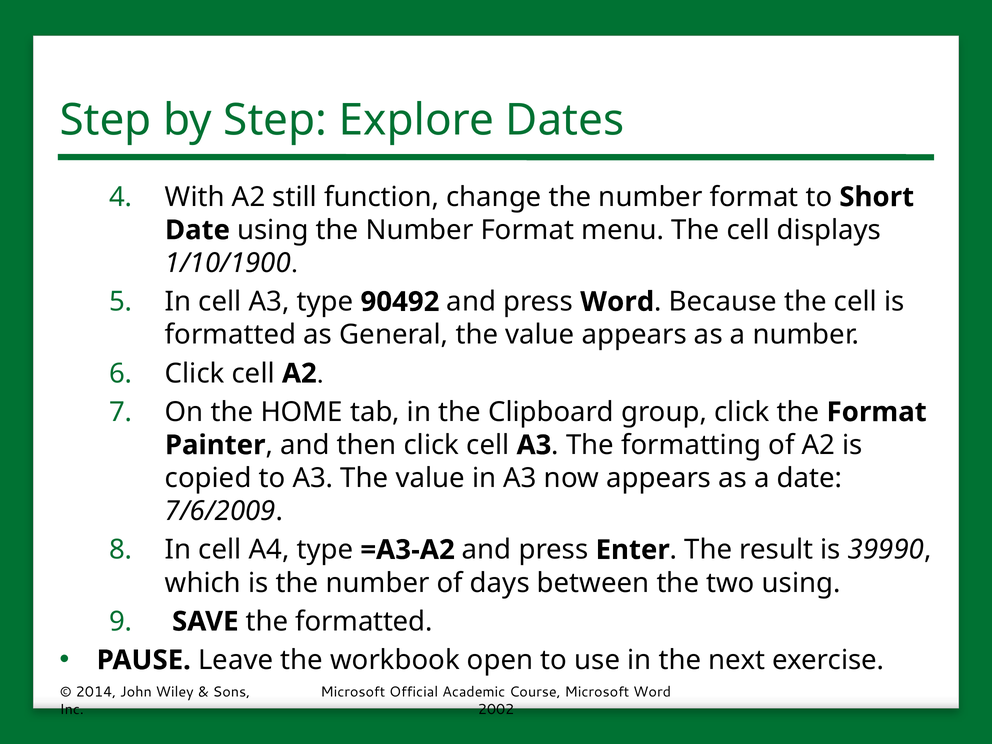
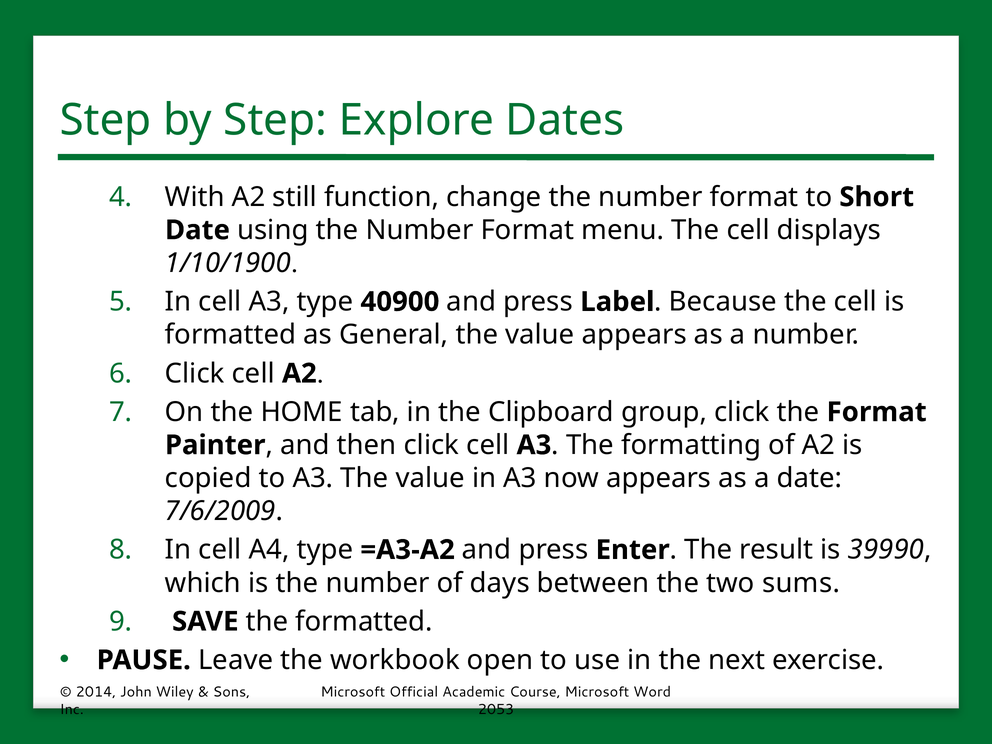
90492: 90492 -> 40900
press Word: Word -> Label
two using: using -> sums
2002: 2002 -> 2053
